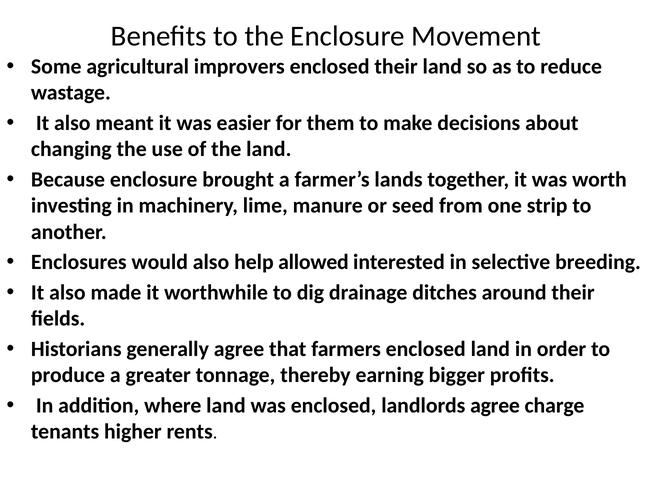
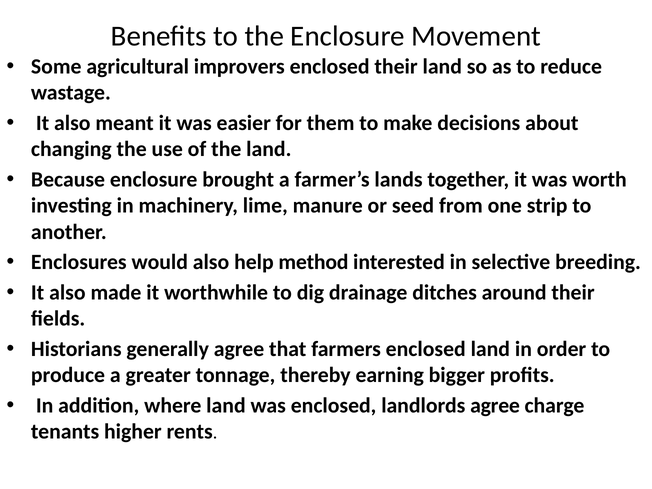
allowed: allowed -> method
